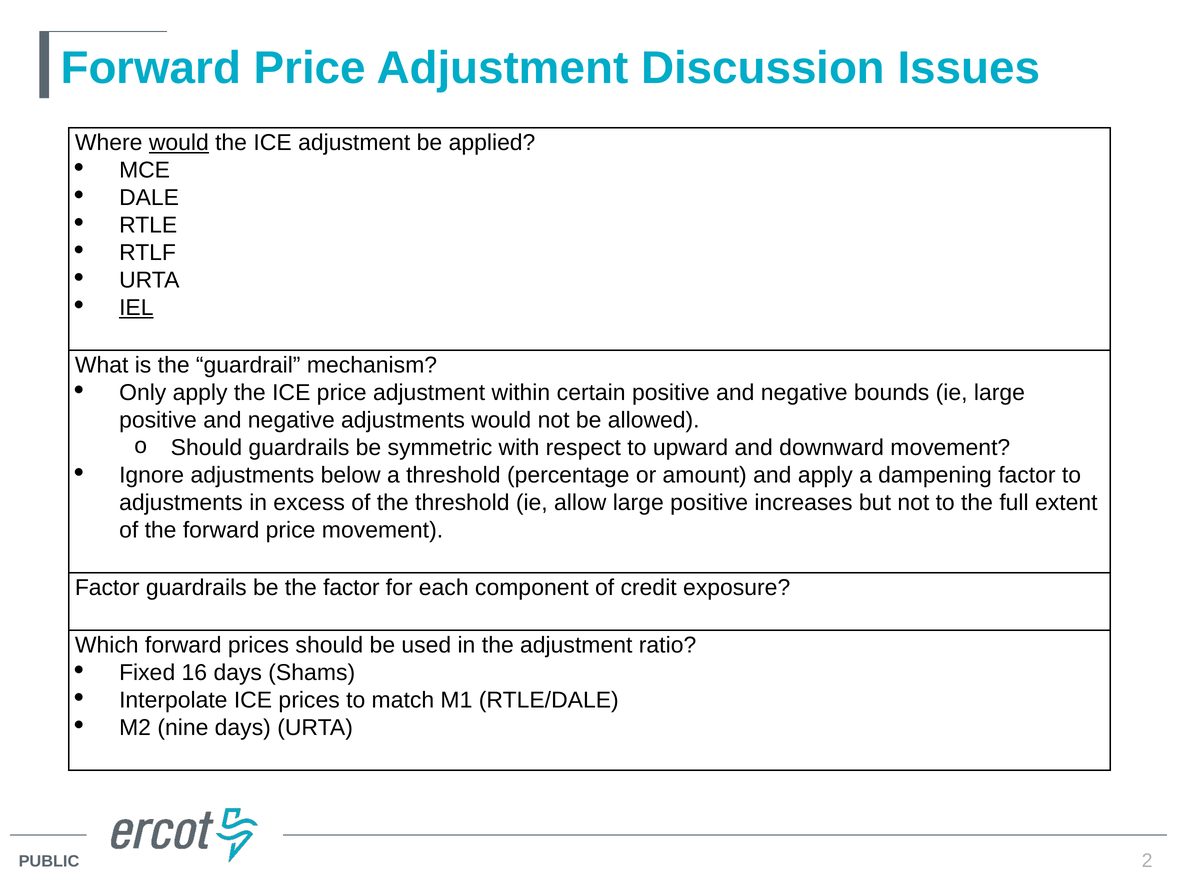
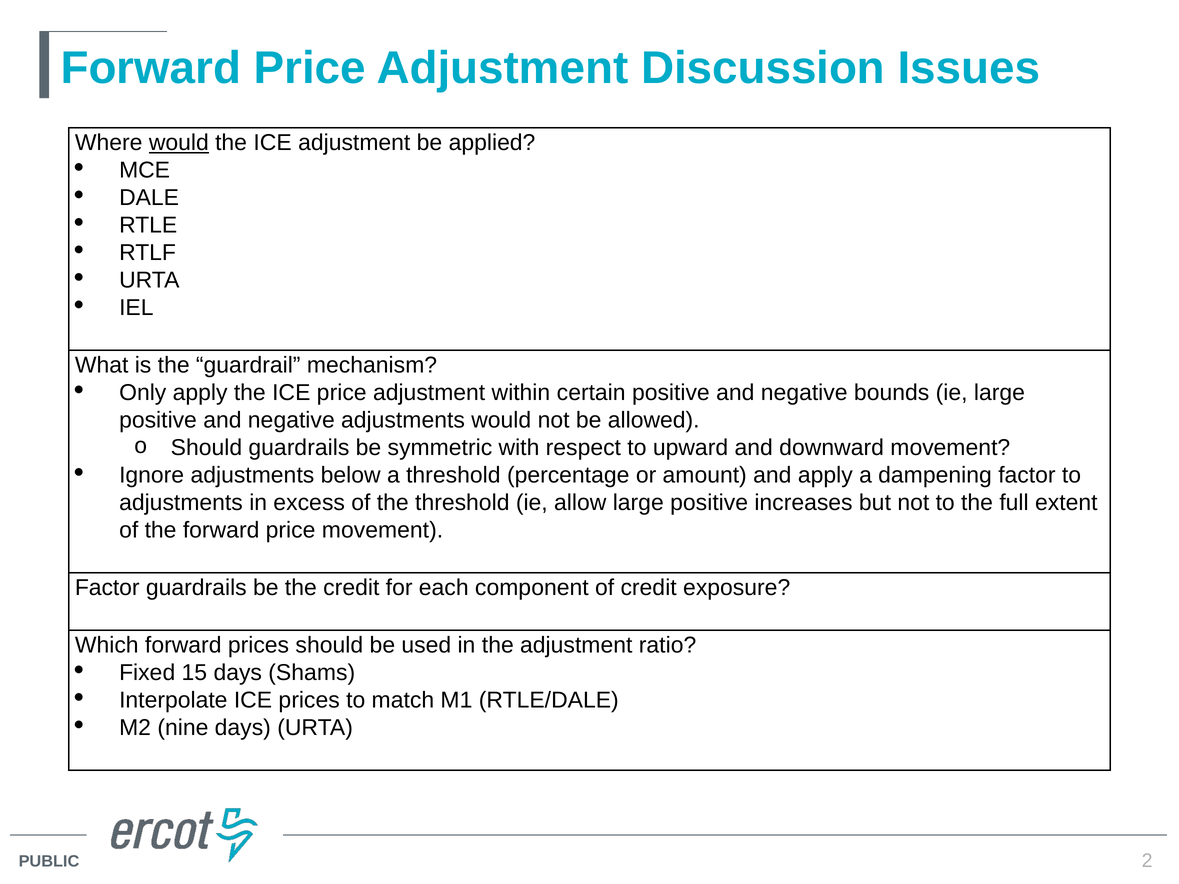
IEL underline: present -> none
the factor: factor -> credit
16: 16 -> 15
